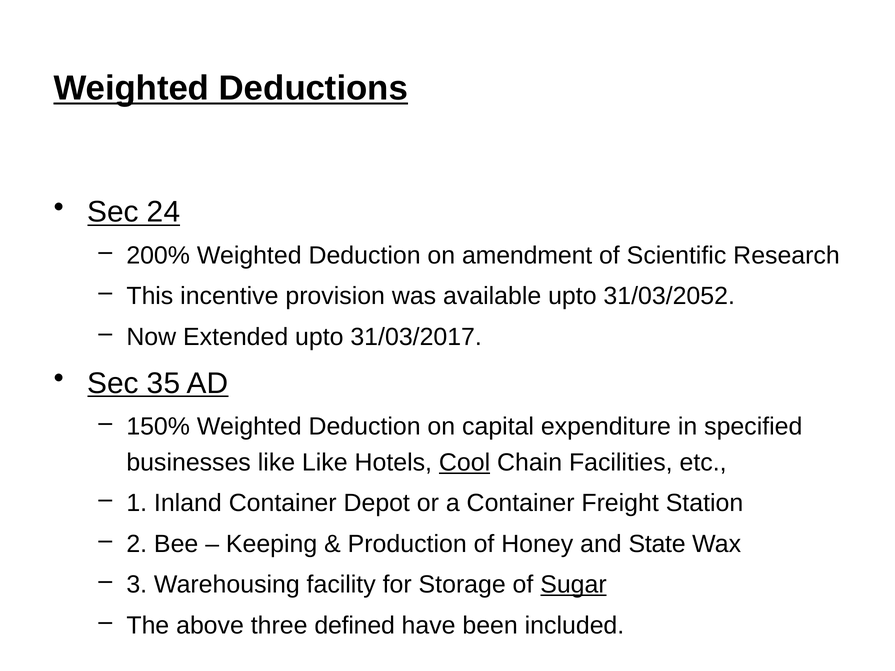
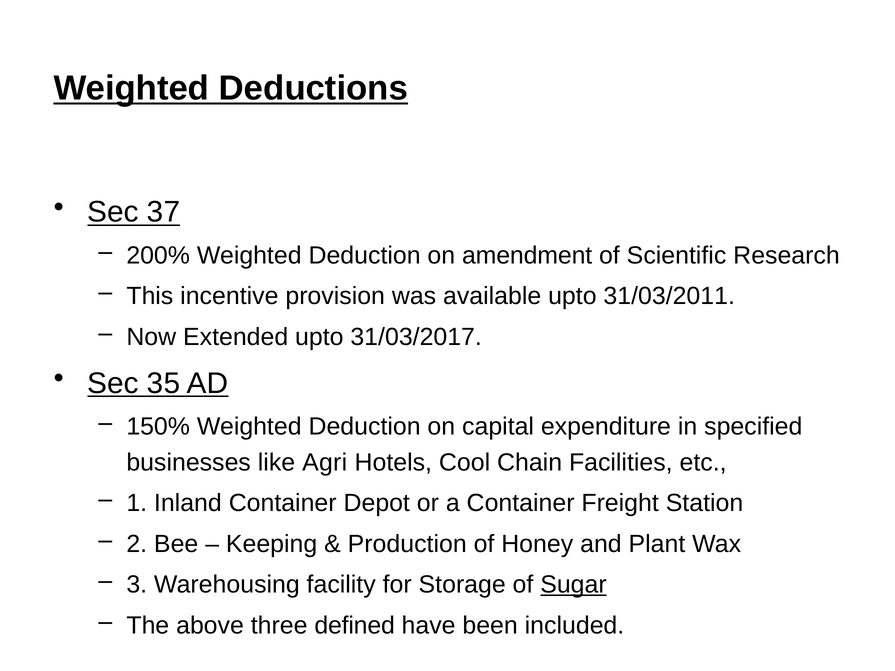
24: 24 -> 37
31/03/2052: 31/03/2052 -> 31/03/2011
like Like: Like -> Agri
Cool underline: present -> none
State: State -> Plant
